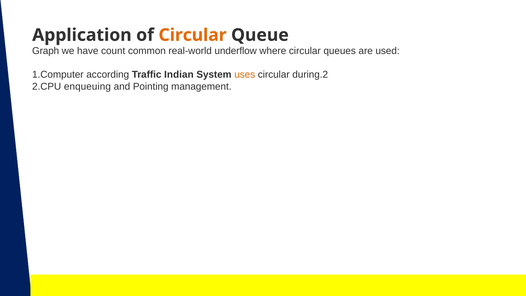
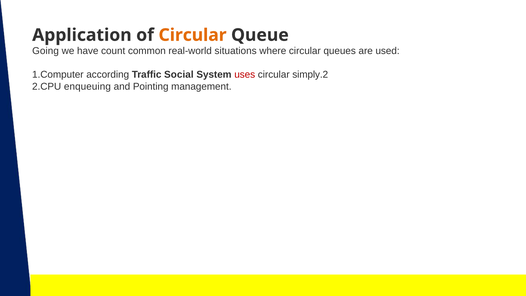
Graph: Graph -> Going
underflow: underflow -> situations
Indian: Indian -> Social
uses colour: orange -> red
during.2: during.2 -> simply.2
